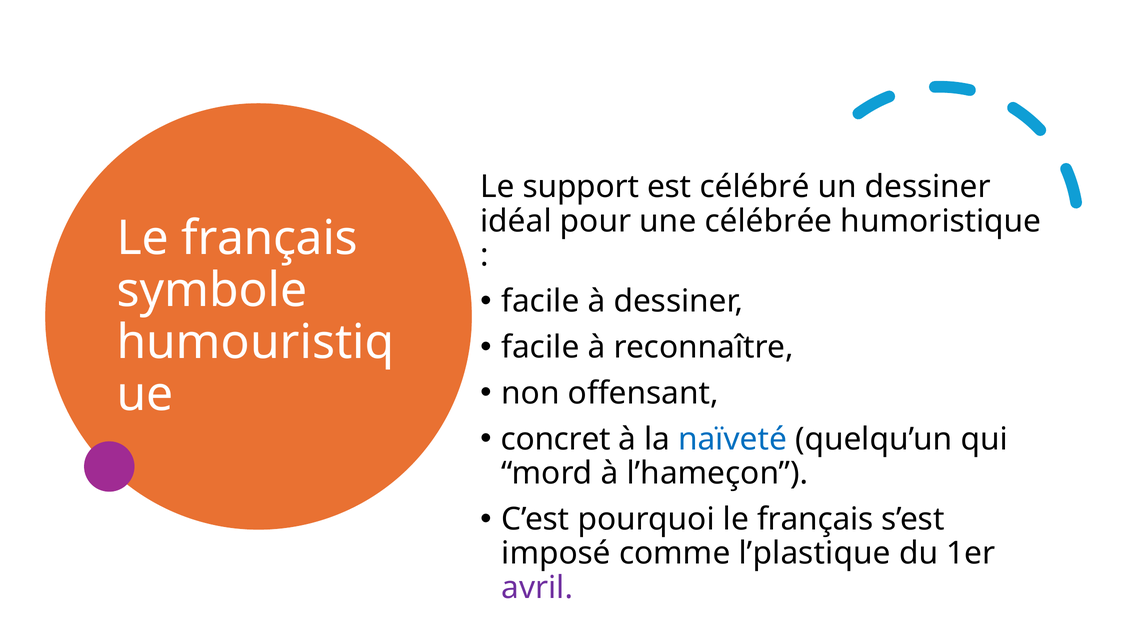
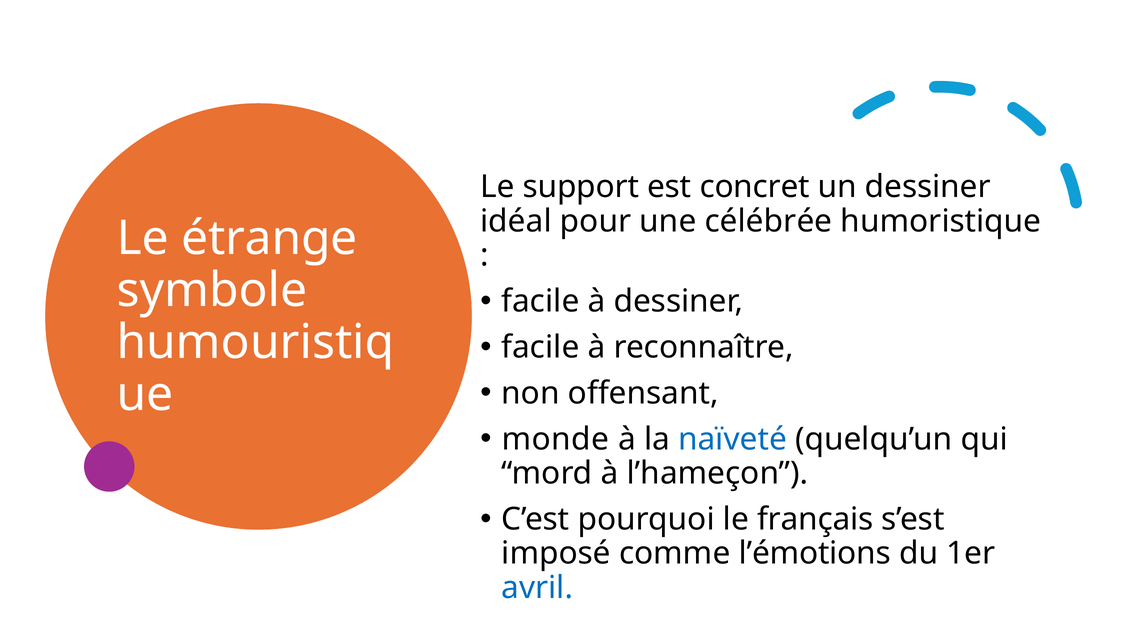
célébré: célébré -> concret
français at (270, 238): français -> étrange
concret: concret -> monde
l’plastique: l’plastique -> l’émotions
avril colour: purple -> blue
